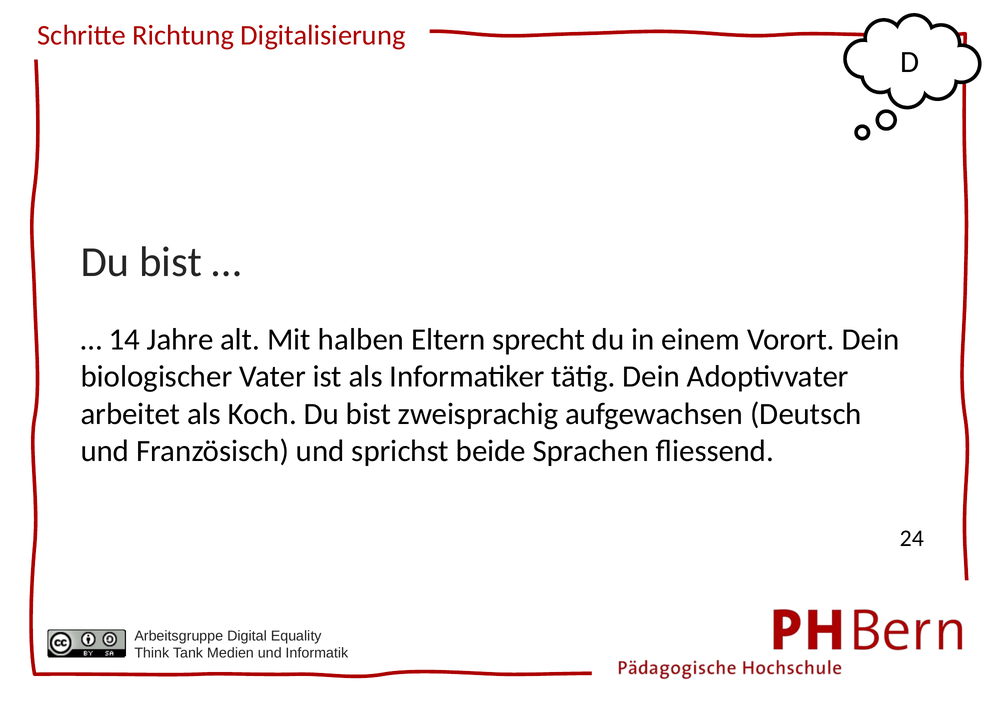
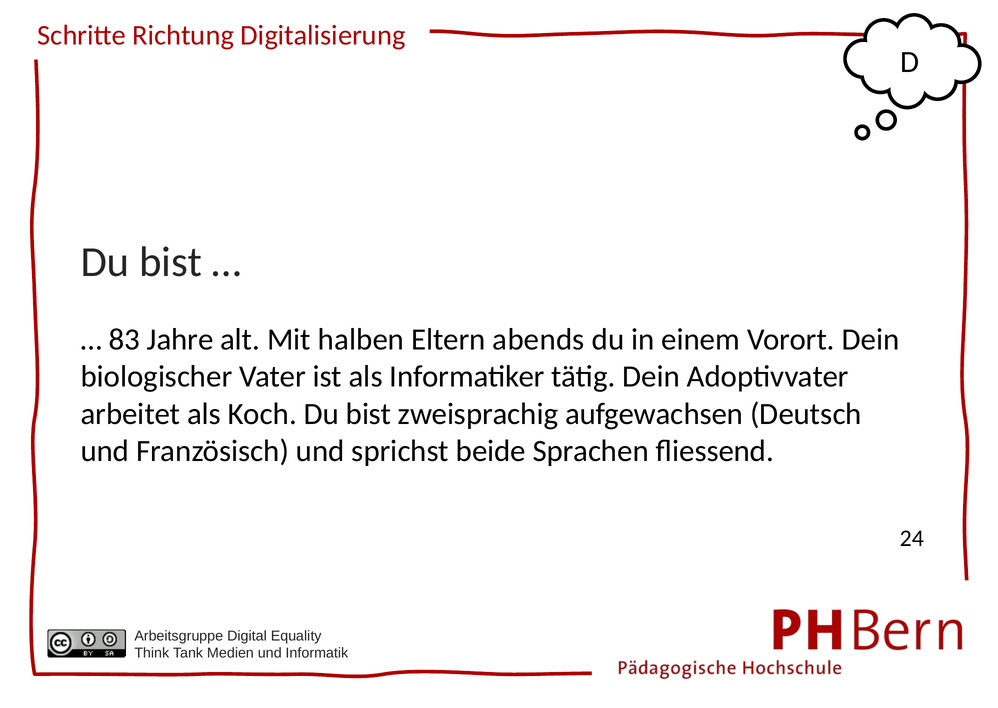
14: 14 -> 83
sprecht: sprecht -> abends
